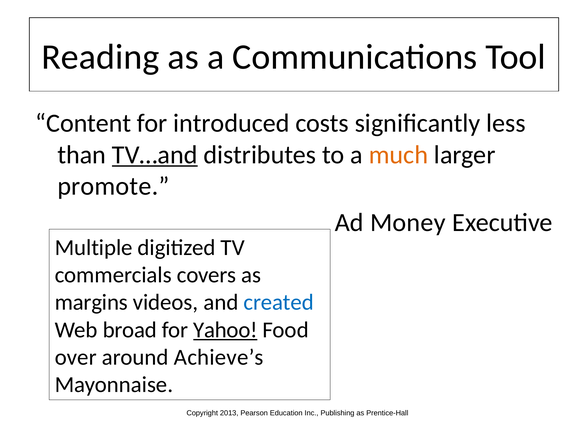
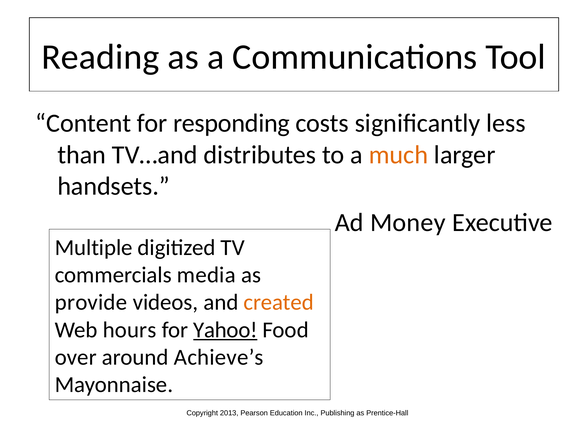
introduced: introduced -> responding
TV…and underline: present -> none
promote: promote -> handsets
covers: covers -> media
margins: margins -> provide
created colour: blue -> orange
broad: broad -> hours
